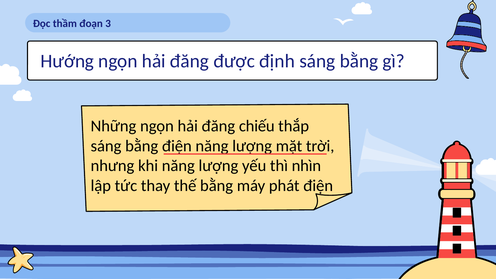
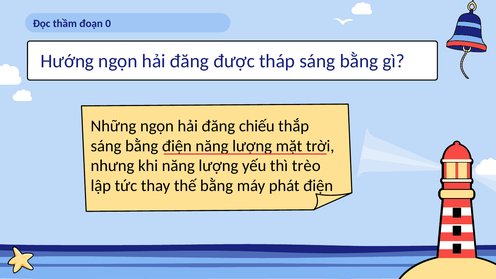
3: 3 -> 0
định: định -> tháp
nhìn: nhìn -> trèo
